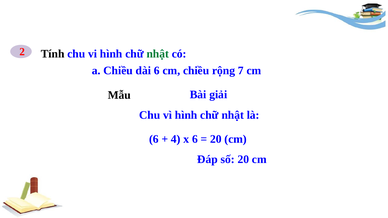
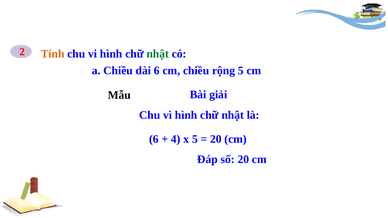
Tính colour: black -> orange
rộng 7: 7 -> 5
x 6: 6 -> 5
